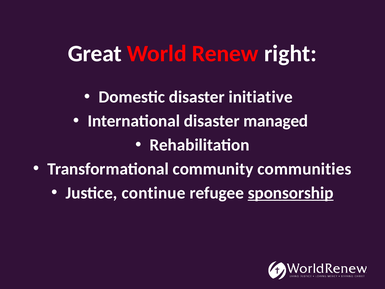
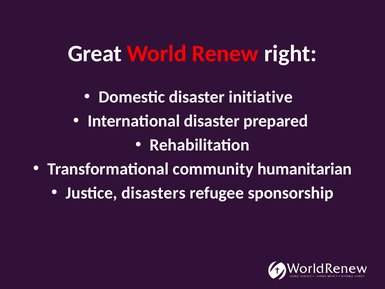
managed: managed -> prepared
communities: communities -> humanitarian
continue: continue -> disasters
sponsorship underline: present -> none
